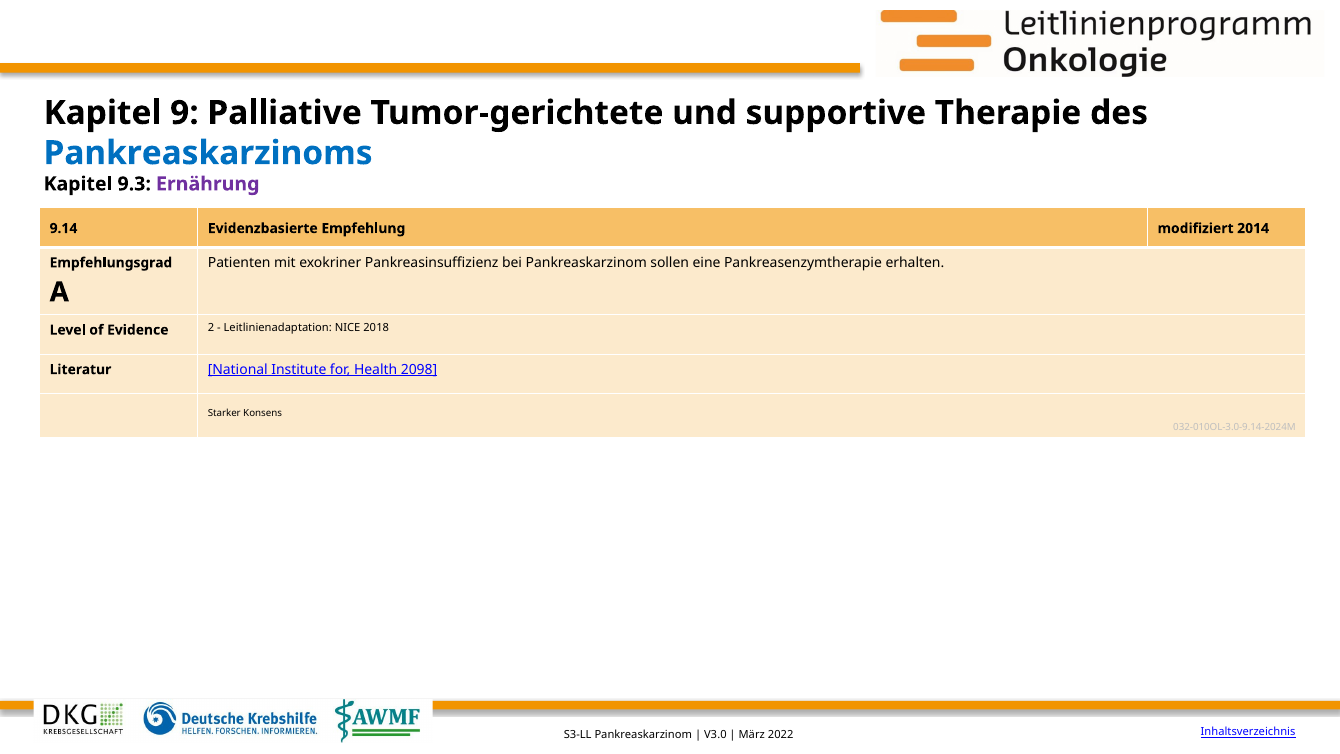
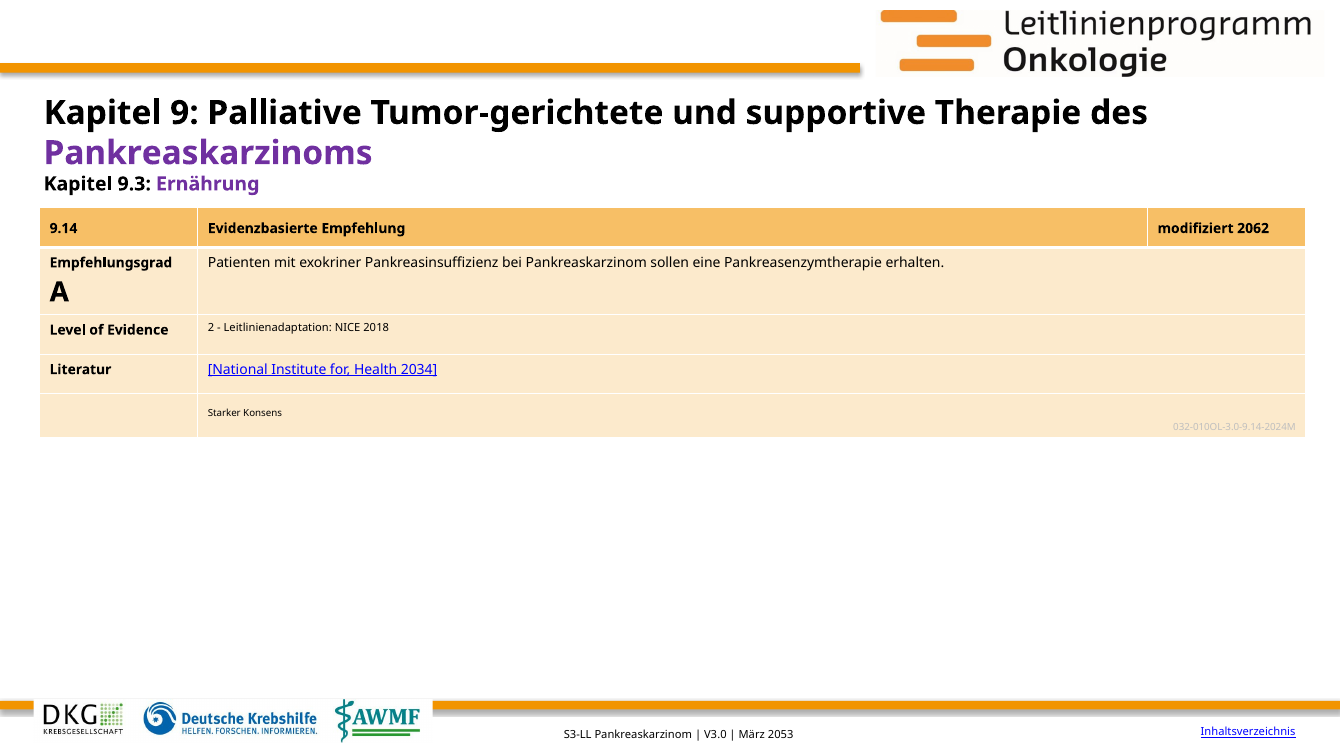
Pankreaskarzinoms colour: blue -> purple
2014: 2014 -> 2062
2098: 2098 -> 2034
2022: 2022 -> 2053
